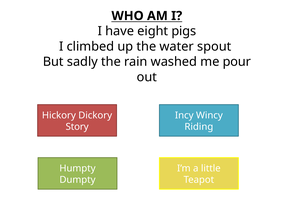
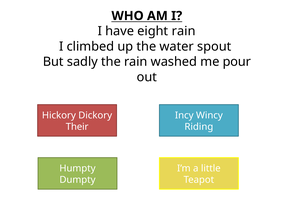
eight pigs: pigs -> rain
Story: Story -> Their
